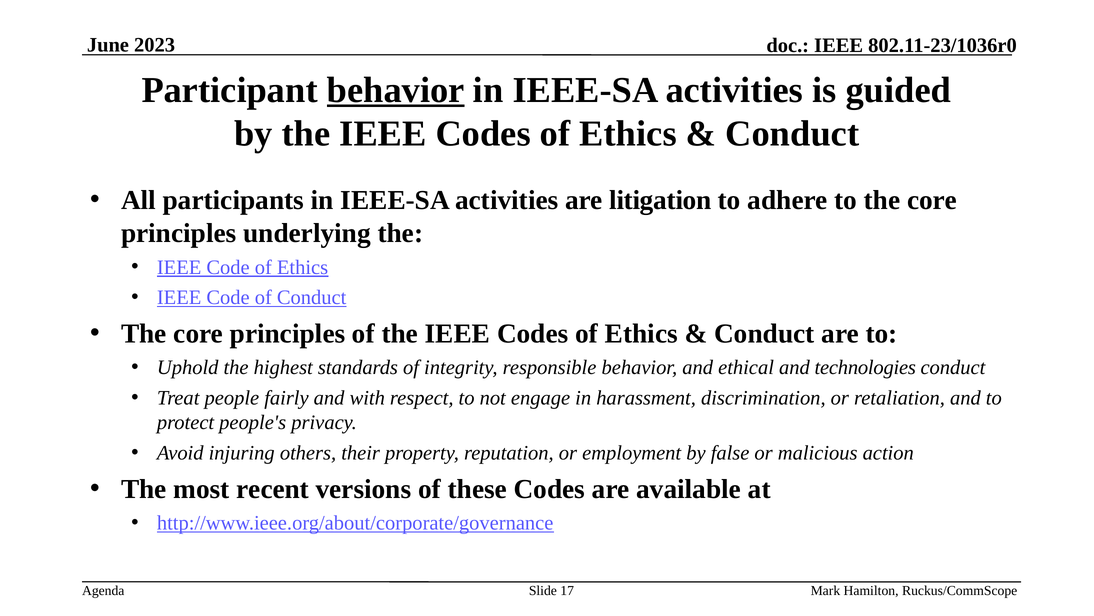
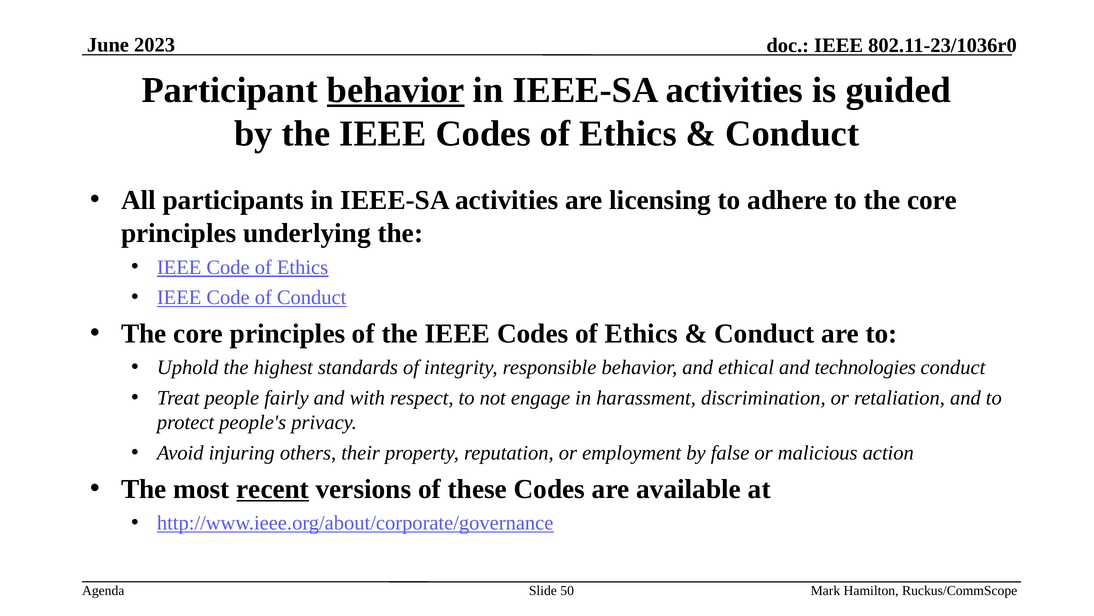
litigation: litigation -> licensing
recent underline: none -> present
17: 17 -> 50
